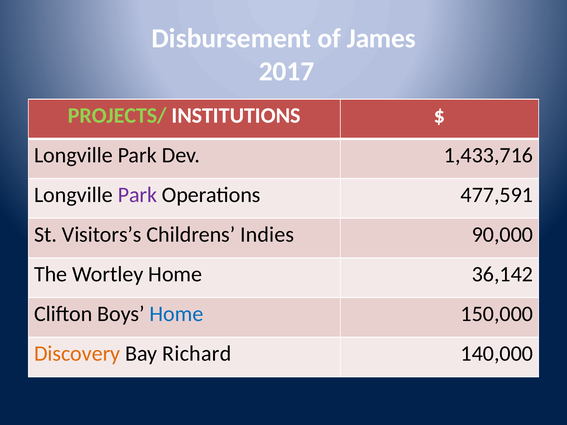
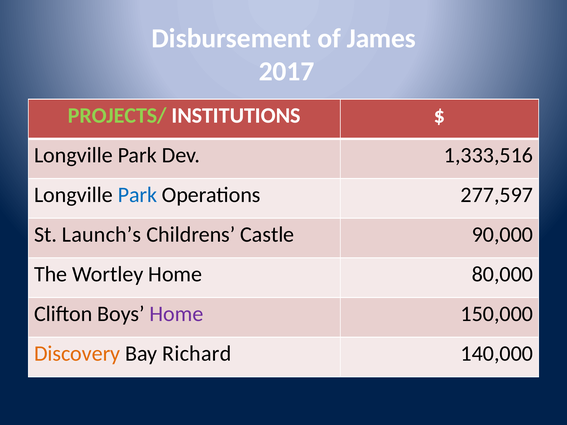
1,433,716: 1,433,716 -> 1,333,516
Park at (137, 195) colour: purple -> blue
477,591: 477,591 -> 277,597
Visitors’s: Visitors’s -> Launch’s
Indies: Indies -> Castle
36,142: 36,142 -> 80,000
Home at (176, 314) colour: blue -> purple
